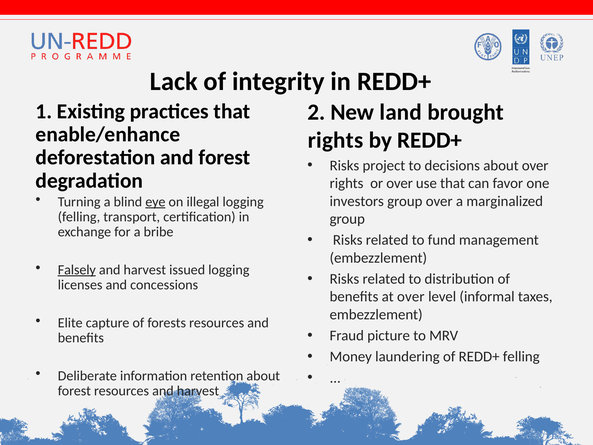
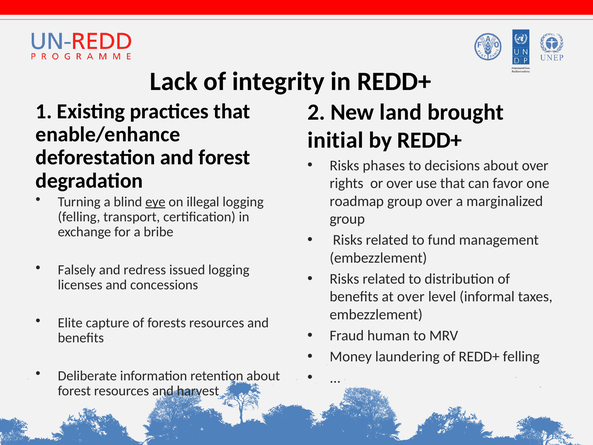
rights at (335, 140): rights -> initial
project: project -> phases
investors: investors -> roadmap
Falsely underline: present -> none
harvest at (145, 270): harvest -> redress
picture: picture -> human
